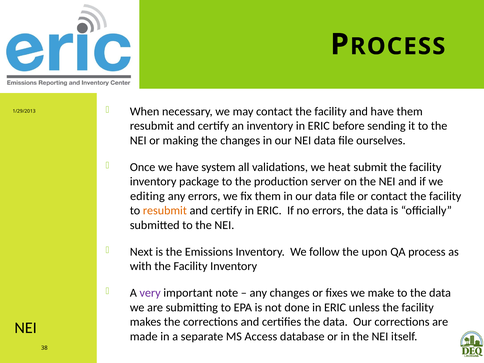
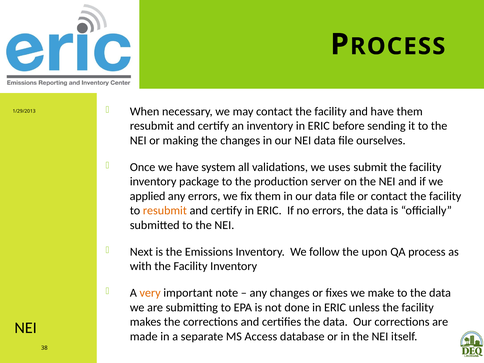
heat: heat -> uses
editing: editing -> applied
very colour: purple -> orange
